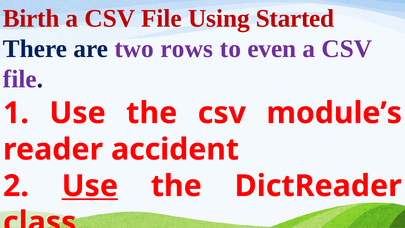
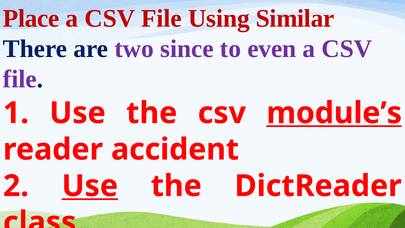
Birth: Birth -> Place
Started: Started -> Similar
rows: rows -> since
module’s underline: none -> present
